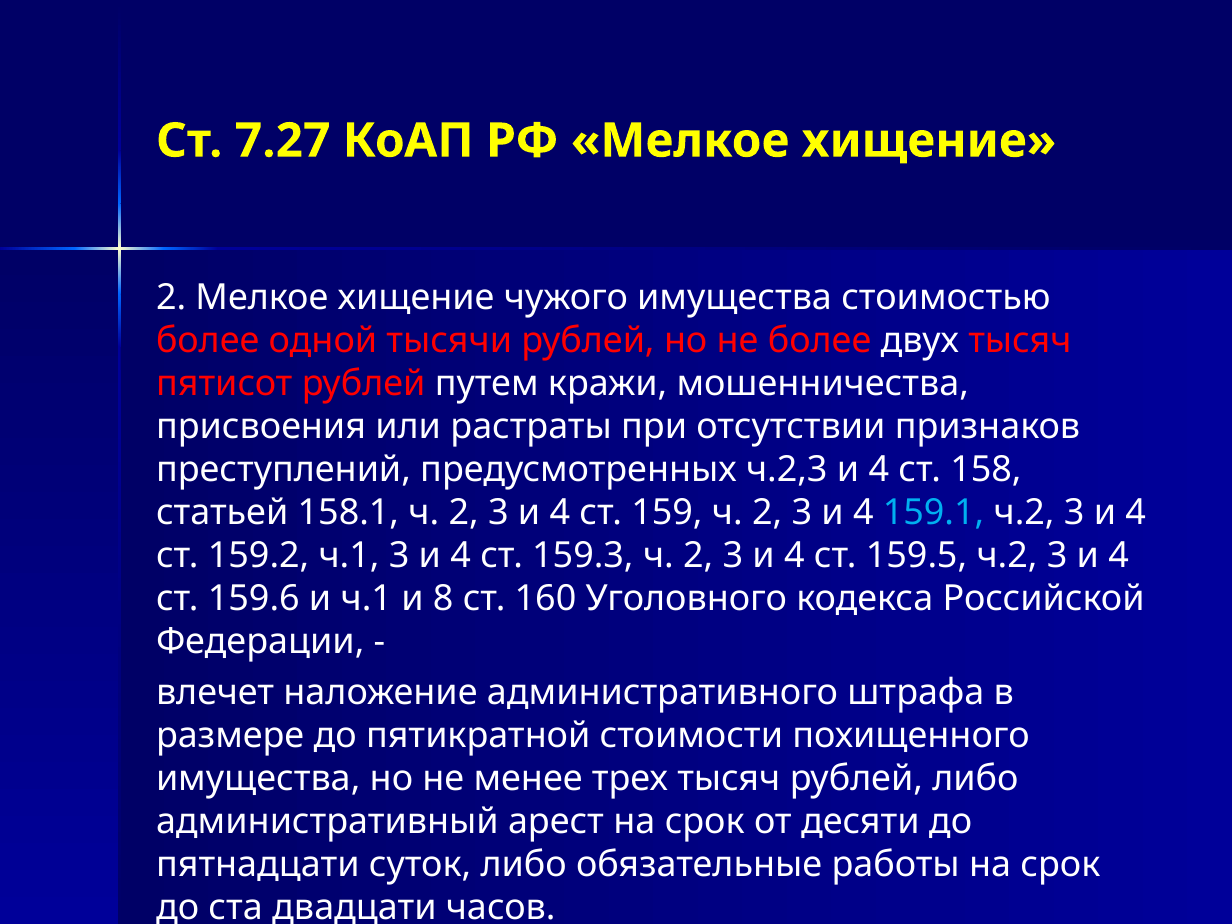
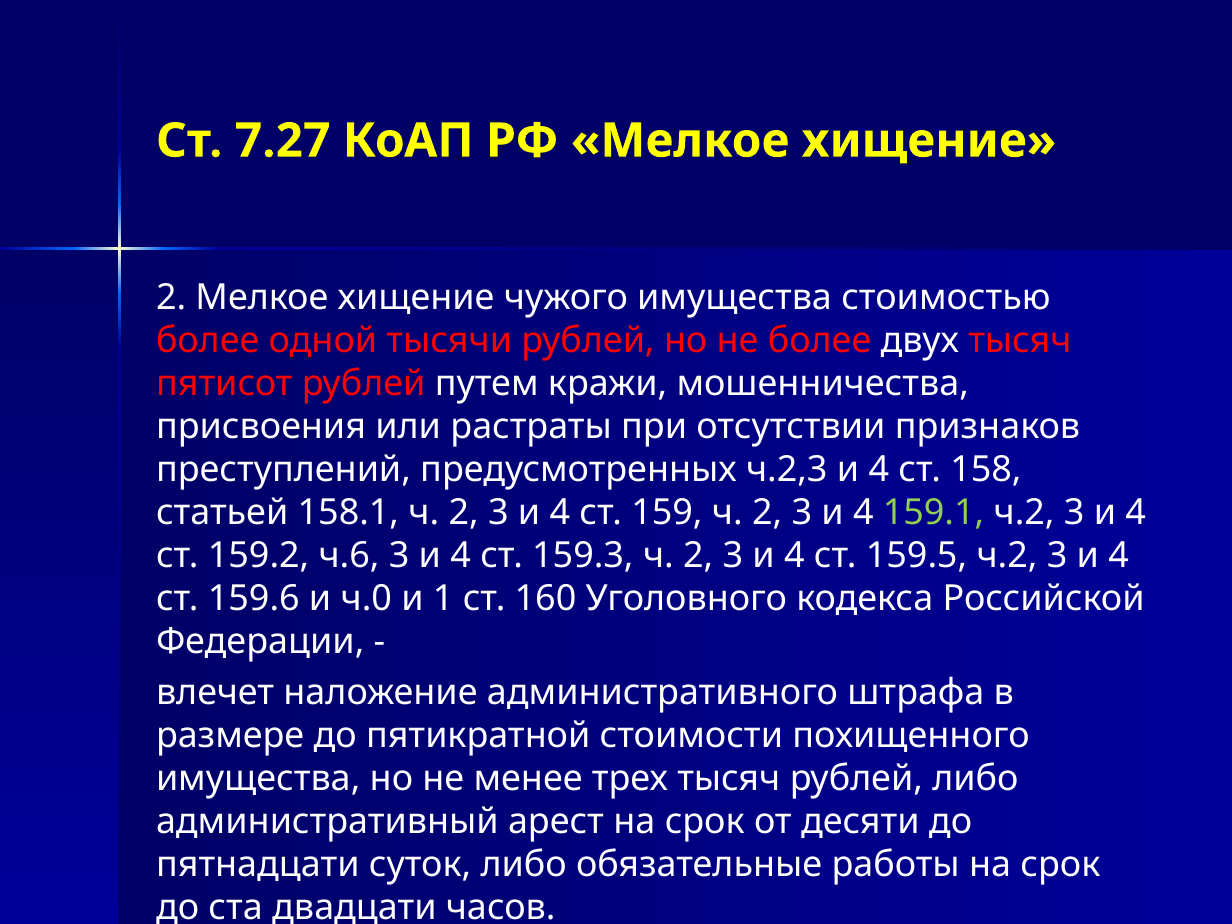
159.1 colour: light blue -> light green
159.2 ч.1: ч.1 -> ч.6
и ч.1: ч.1 -> ч.0
8: 8 -> 1
